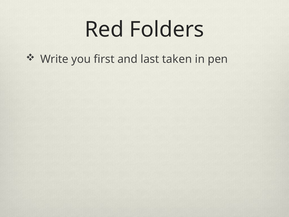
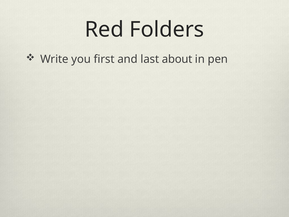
taken: taken -> about
